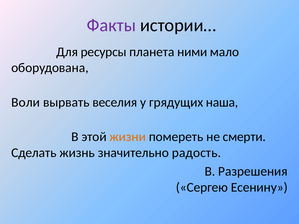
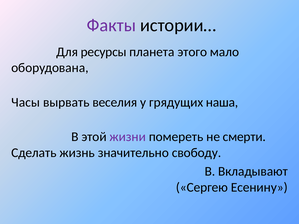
ними: ними -> этого
Воли: Воли -> Часы
жизни colour: orange -> purple
радость: радость -> свободу
Разрешения: Разрешения -> Вкладывают
